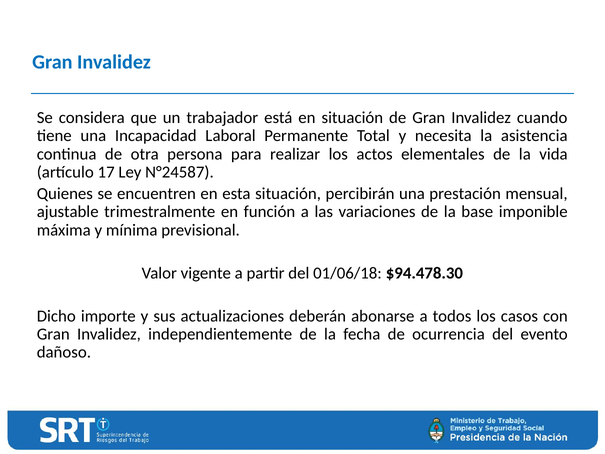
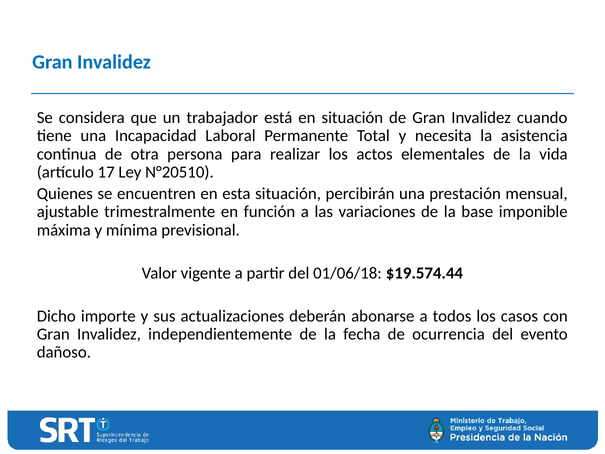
N°24587: N°24587 -> N°20510
$94.478.30: $94.478.30 -> $19.574.44
